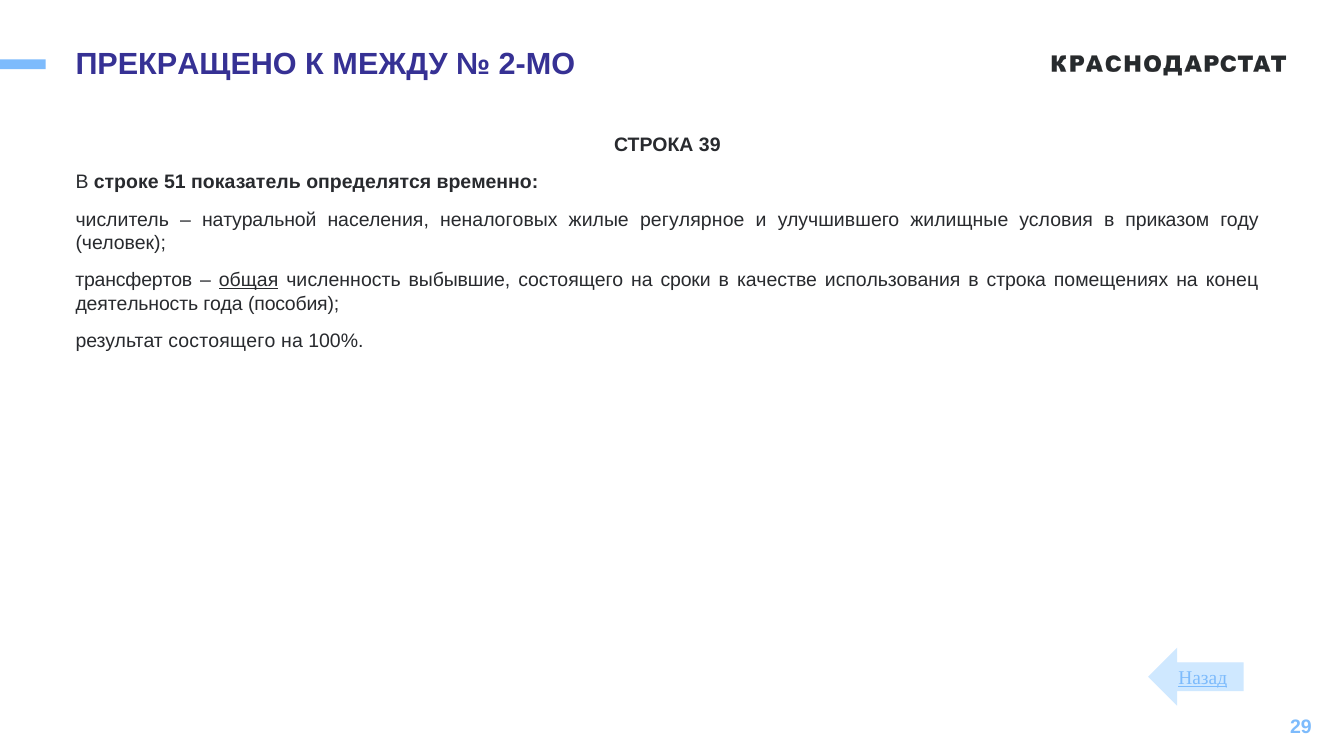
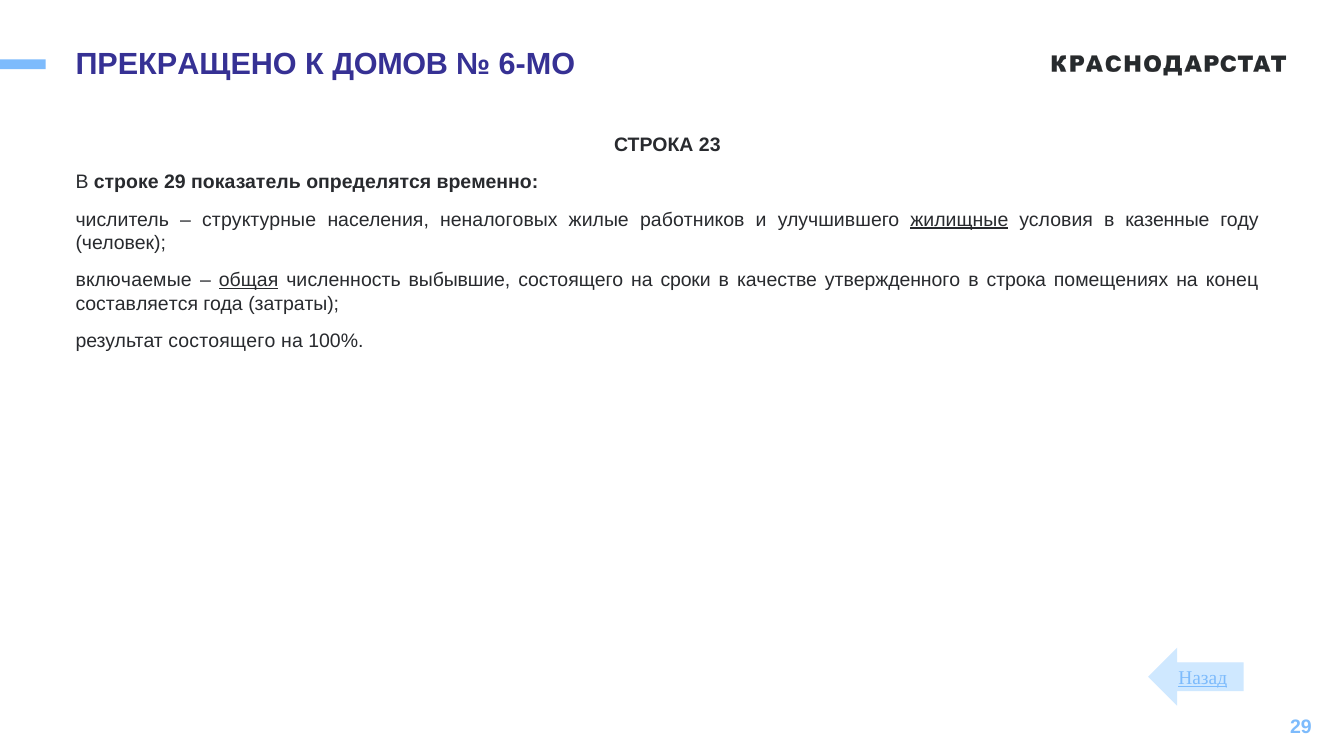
МЕЖДУ: МЕЖДУ -> ДОМОВ
2-МО: 2-МО -> 6-МО
39: 39 -> 23
строке 51: 51 -> 29
натуральной: натуральной -> структурные
регулярное: регулярное -> работников
жилищные underline: none -> present
приказом: приказом -> казенные
трансфертов: трансфертов -> включаемые
использования: использования -> утвержденного
деятельность: деятельность -> составляется
пособия: пособия -> затраты
